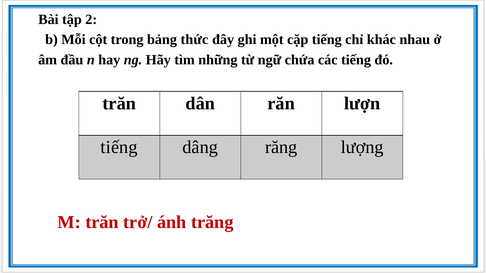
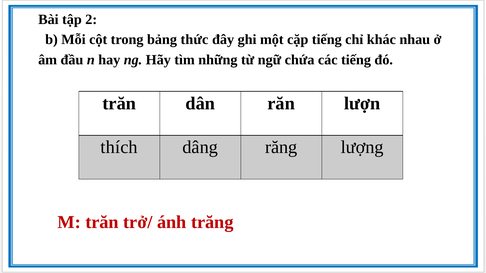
tiếng at (119, 148): tiếng -> thích
